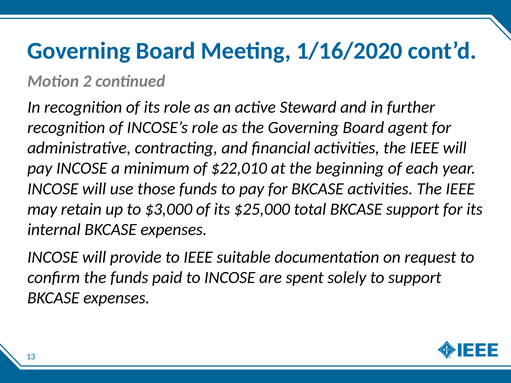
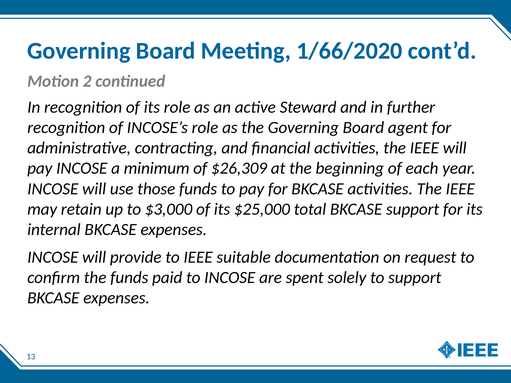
1/16/2020: 1/16/2020 -> 1/66/2020
$22,010: $22,010 -> $26,309
